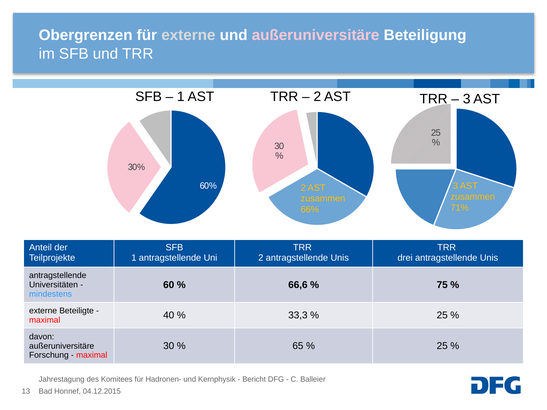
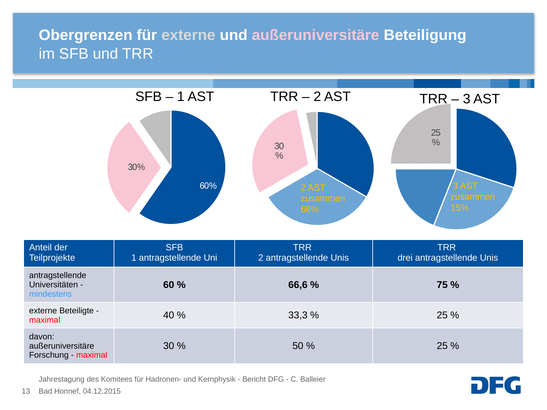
71%: 71% -> 15%
65: 65 -> 50
